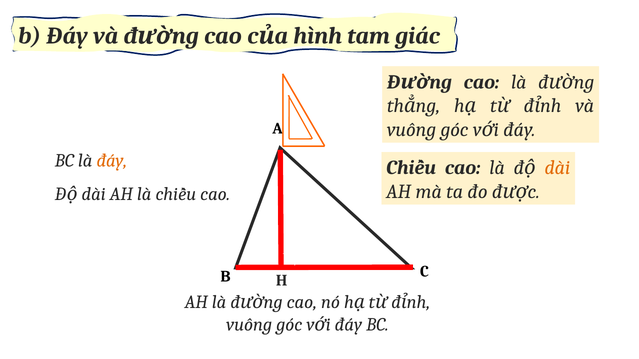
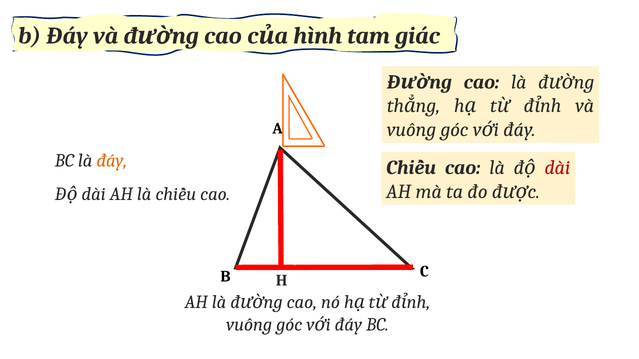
dài at (557, 168) colour: orange -> red
